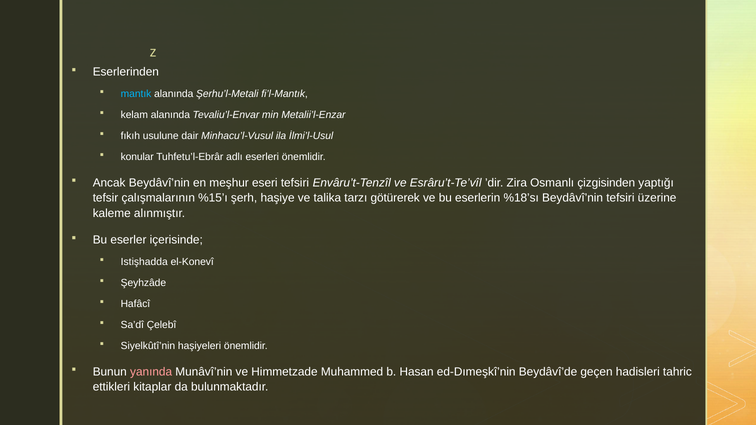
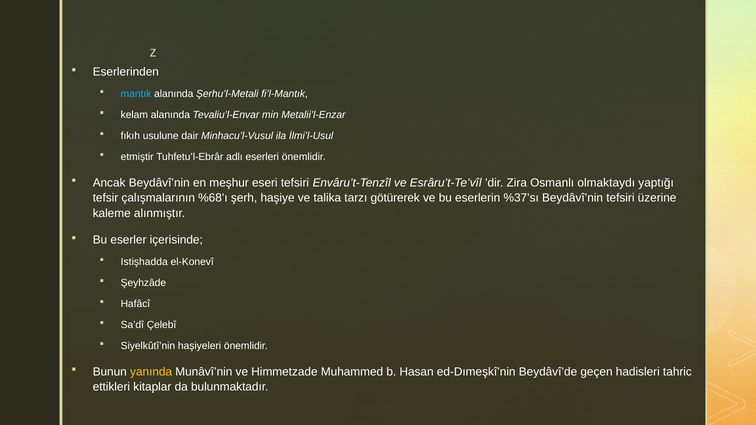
konular: konular -> etmiştir
çizgisinden: çizgisinden -> olmaktaydı
%15’ı: %15’ı -> %68’ı
%18’sı: %18’sı -> %37’sı
yanında colour: pink -> yellow
